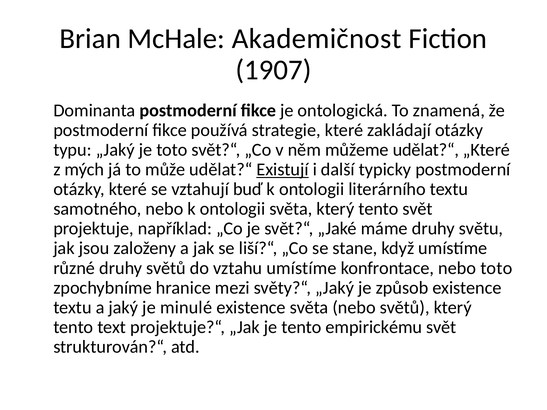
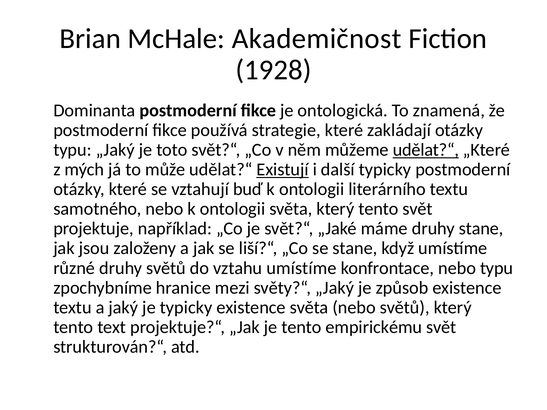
1907: 1907 -> 1928
udělat?“ at (426, 150) underline: none -> present
druhy světu: světu -> stane
nebo toto: toto -> typu
je minulé: minulé -> typicky
